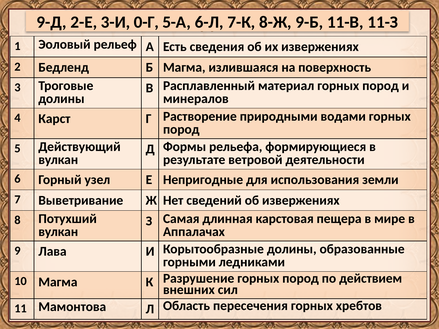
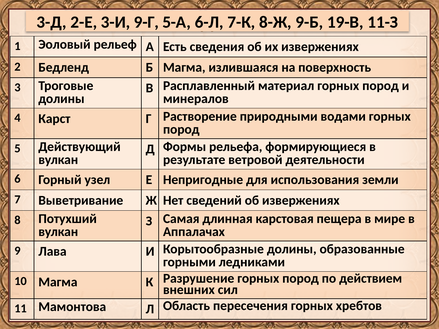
9-Д: 9-Д -> 3-Д
0-Г: 0-Г -> 9-Г
11-В: 11-В -> 19-В
